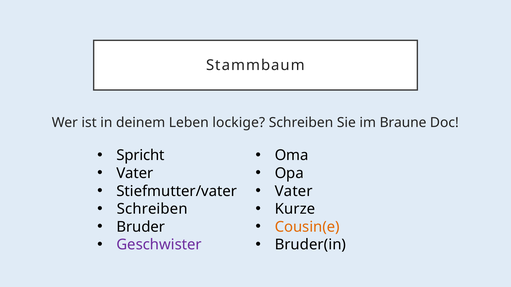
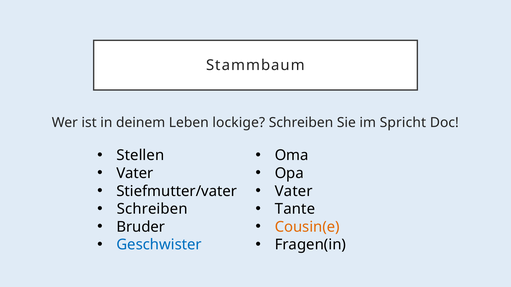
Braune: Braune -> Spricht
Spricht: Spricht -> Stellen
Kurze: Kurze -> Tante
Geschwister colour: purple -> blue
Bruder(in: Bruder(in -> Fragen(in
